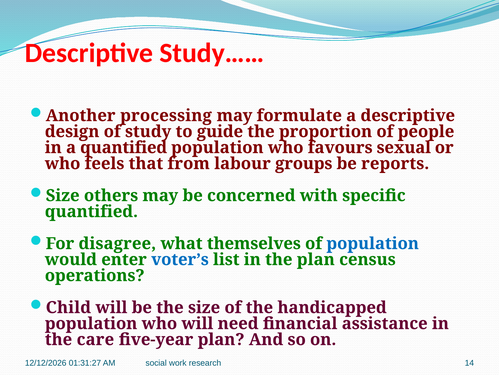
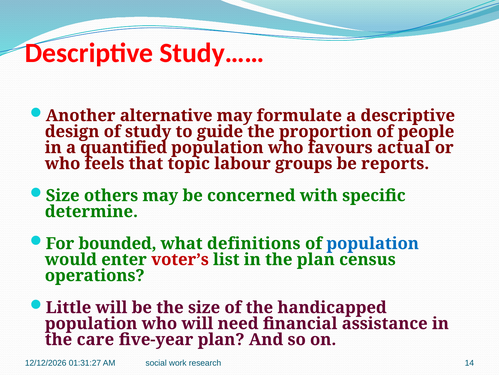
processing: processing -> alternative
sexual: sexual -> actual
from: from -> topic
quantified at (91, 211): quantified -> determine
disagree: disagree -> bounded
themselves: themselves -> definitions
voter’s colour: blue -> red
Child: Child -> Little
